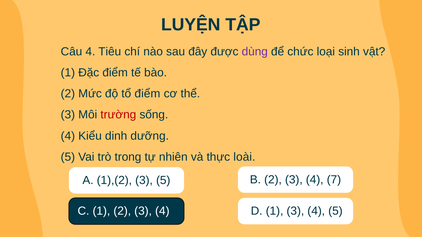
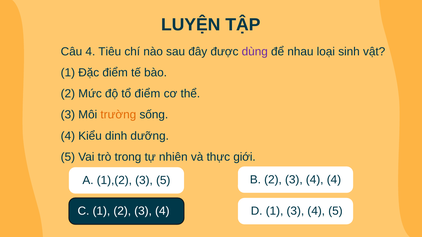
chức: chức -> nhau
trường colour: red -> orange
loài: loài -> giới
4 7: 7 -> 4
